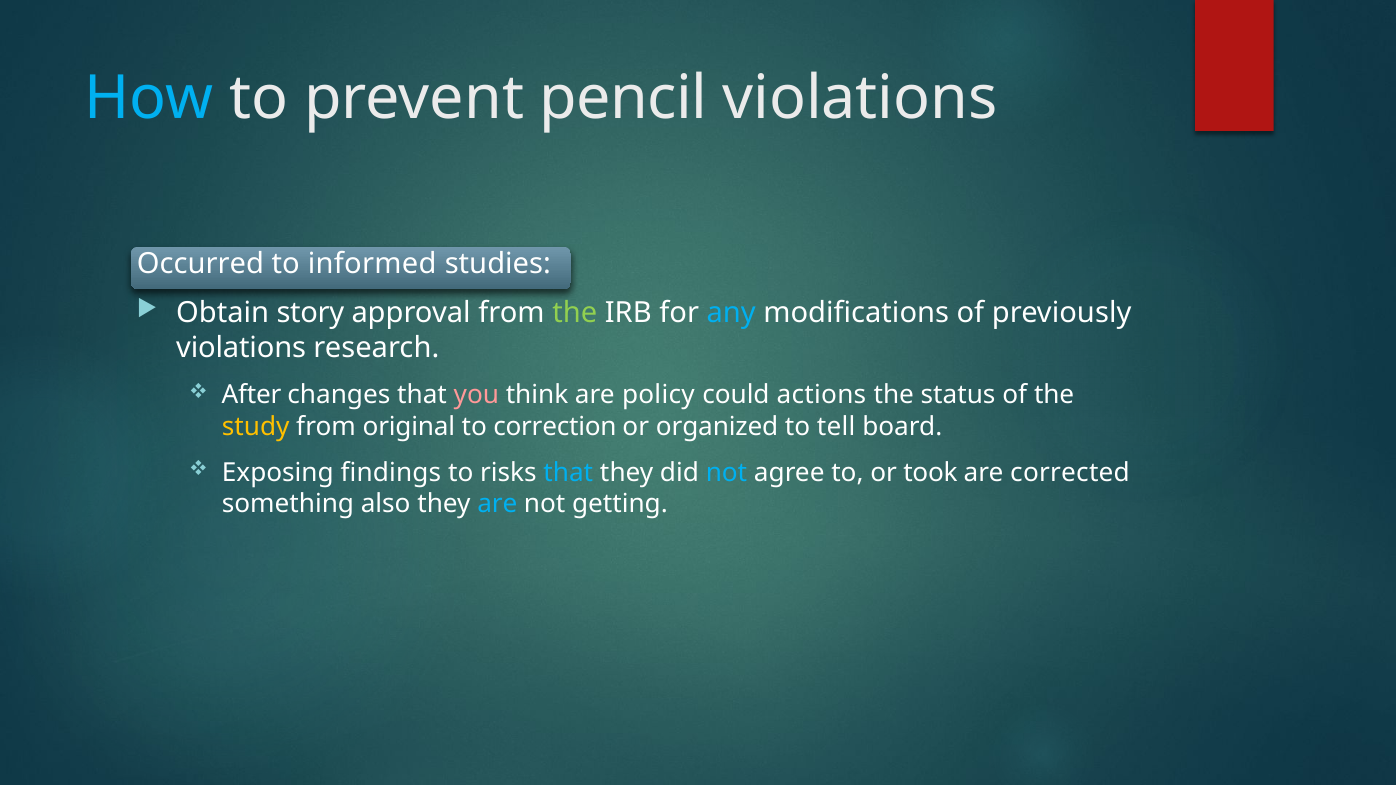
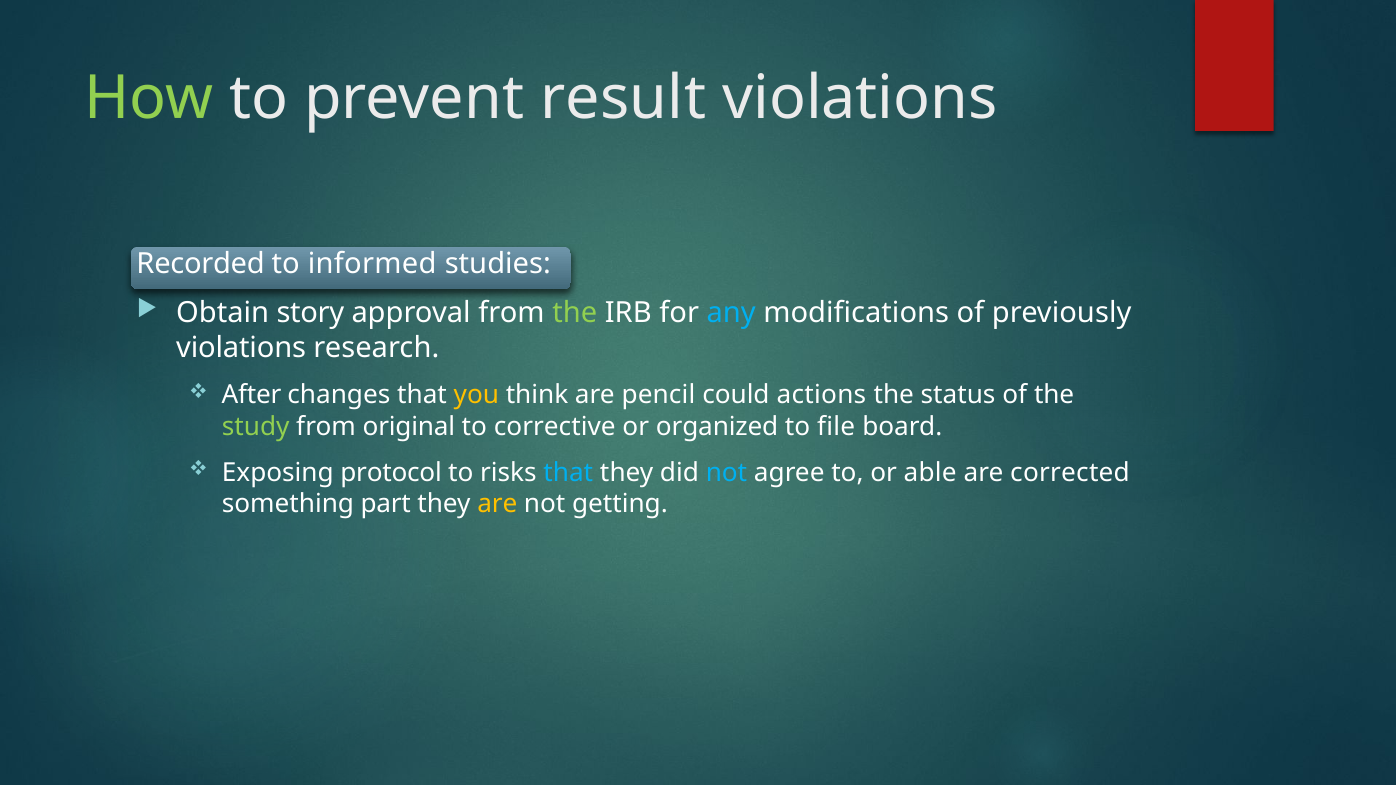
How colour: light blue -> light green
pencil: pencil -> result
Occurred: Occurred -> Recorded
you colour: pink -> yellow
policy: policy -> pencil
study colour: yellow -> light green
correction: correction -> corrective
tell: tell -> file
findings: findings -> protocol
took: took -> able
also: also -> part
are at (497, 504) colour: light blue -> yellow
